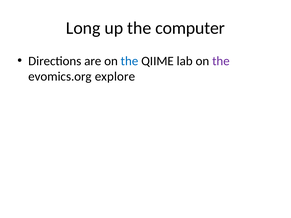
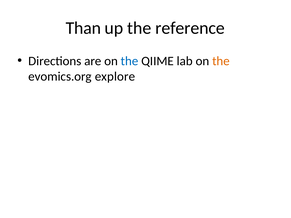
Long: Long -> Than
computer: computer -> reference
the at (221, 61) colour: purple -> orange
